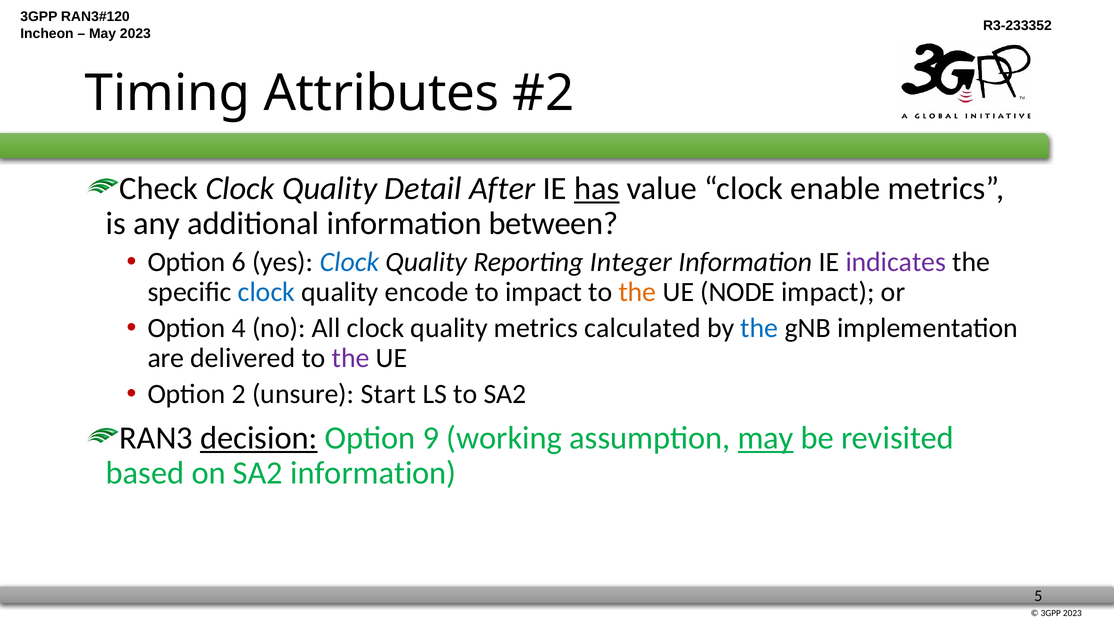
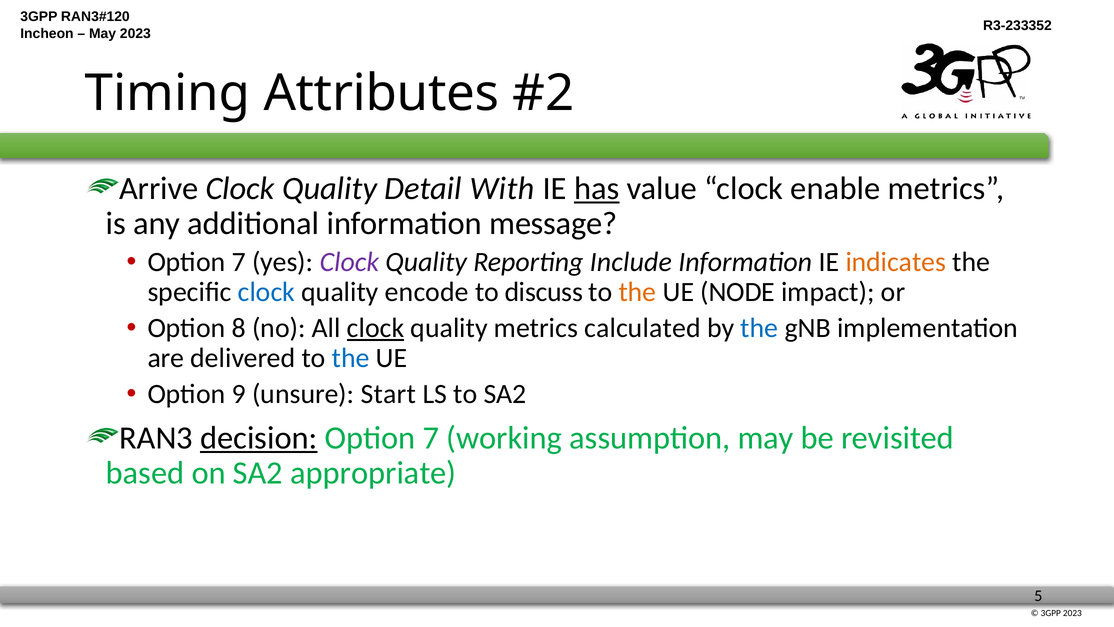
Check: Check -> Arrive
After: After -> With
between: between -> message
6 at (239, 262): 6 -> 7
Clock at (349, 262) colour: blue -> purple
Integer: Integer -> Include
indicates colour: purple -> orange
to impact: impact -> discuss
4: 4 -> 8
clock at (376, 328) underline: none -> present
the at (351, 358) colour: purple -> blue
2: 2 -> 9
9 at (431, 438): 9 -> 7
may at (766, 438) underline: present -> none
SA2 information: information -> appropriate
